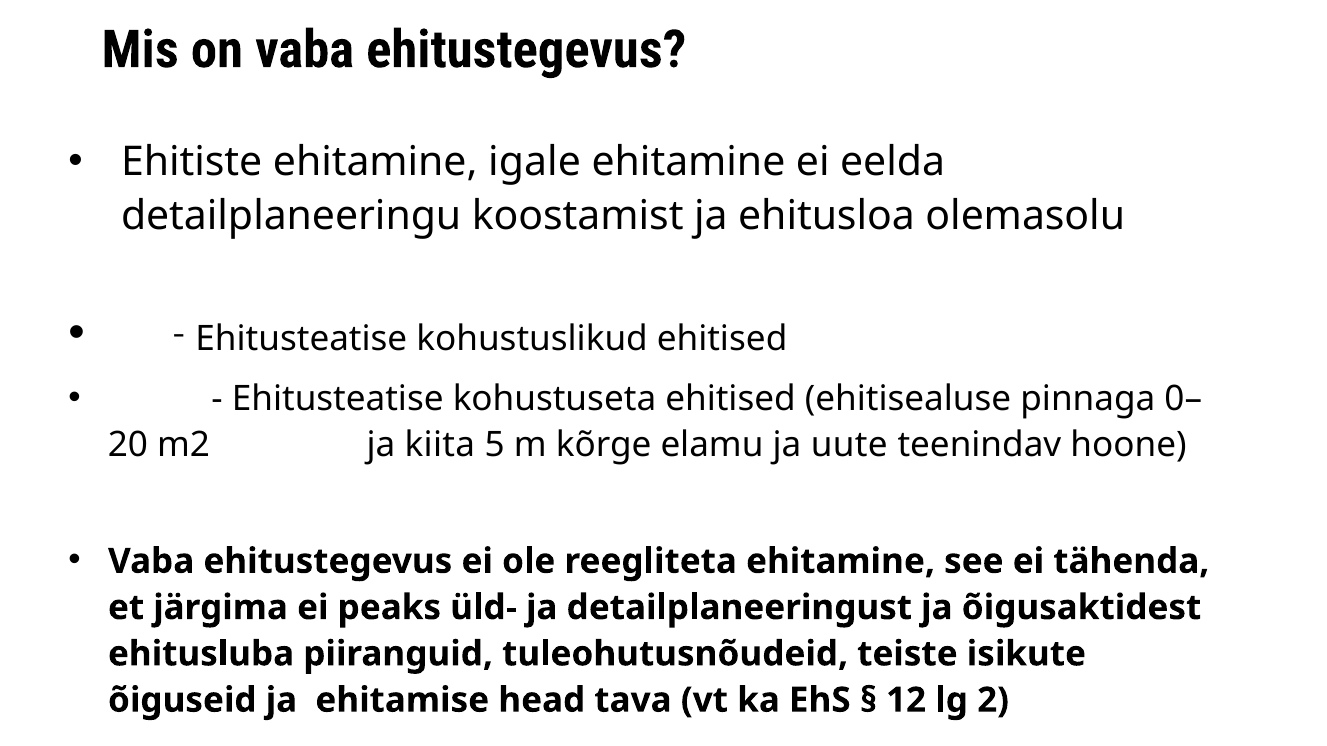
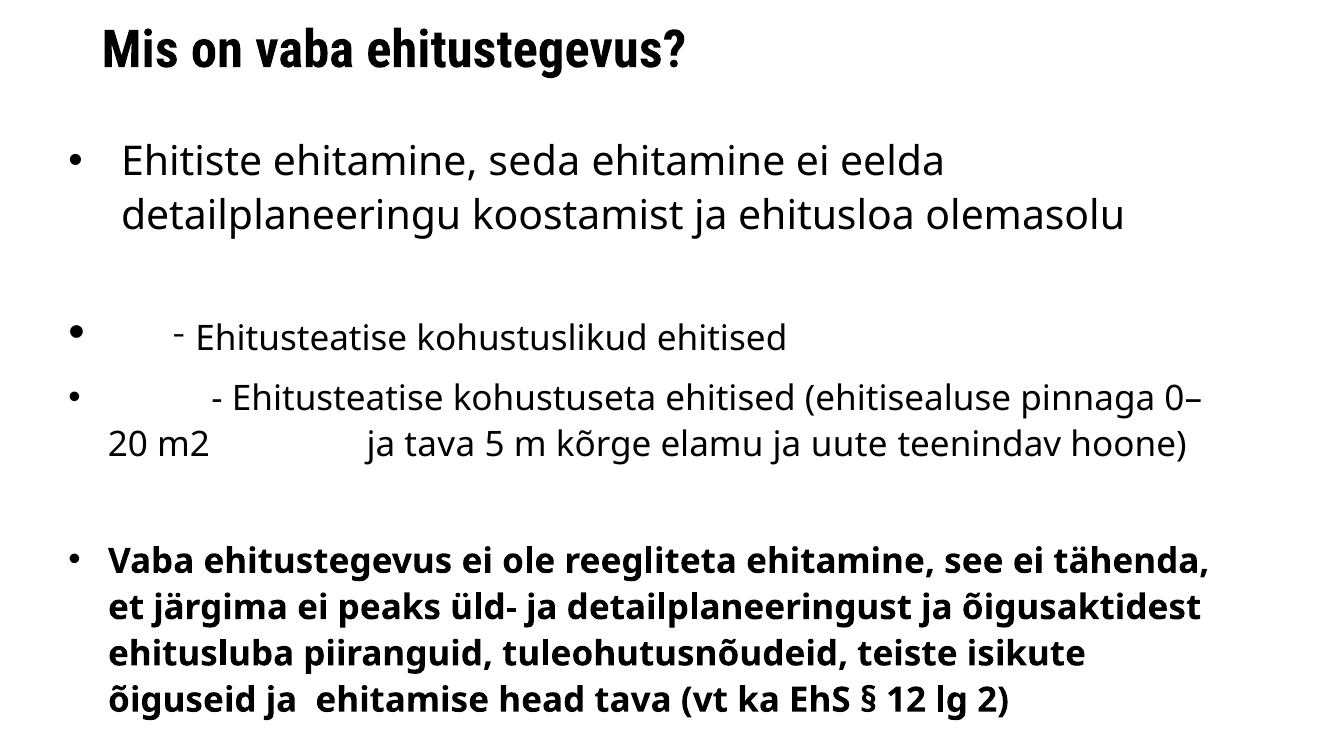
igale: igale -> seda
ja kiita: kiita -> tava
